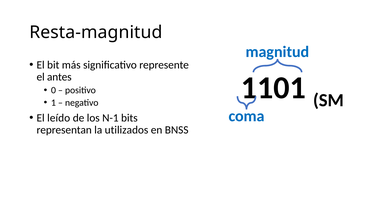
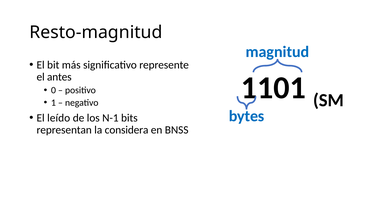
Resta-magnitud: Resta-magnitud -> Resto-magnitud
coma: coma -> bytes
utilizados: utilizados -> considera
